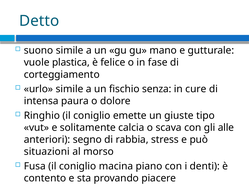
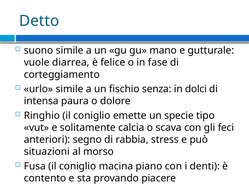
plastica: plastica -> diarrea
cure: cure -> dolci
giuste: giuste -> specie
alle: alle -> feci
